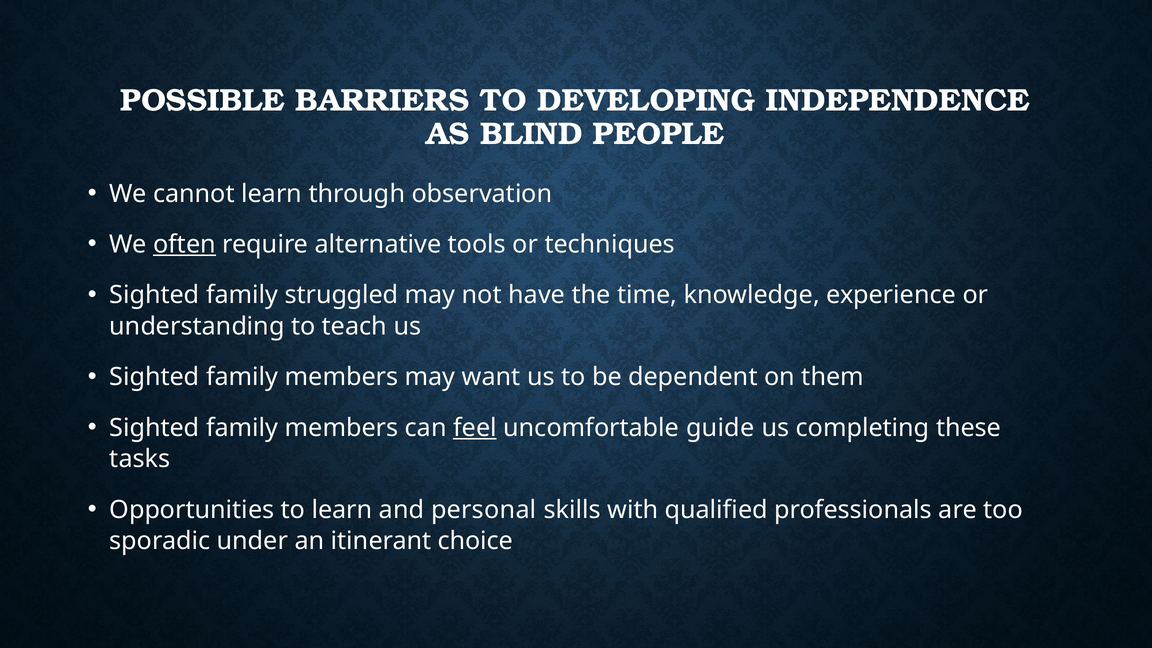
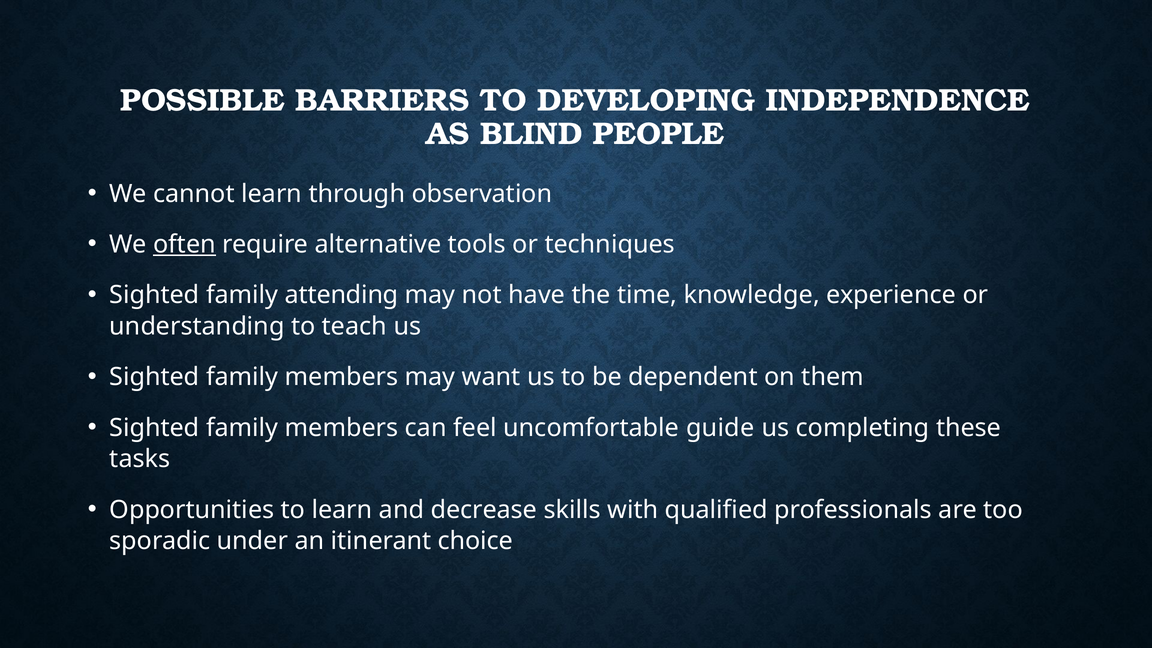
struggled: struggled -> attending
feel underline: present -> none
personal: personal -> decrease
